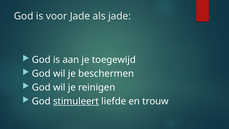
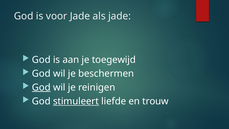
God at (41, 87) underline: none -> present
